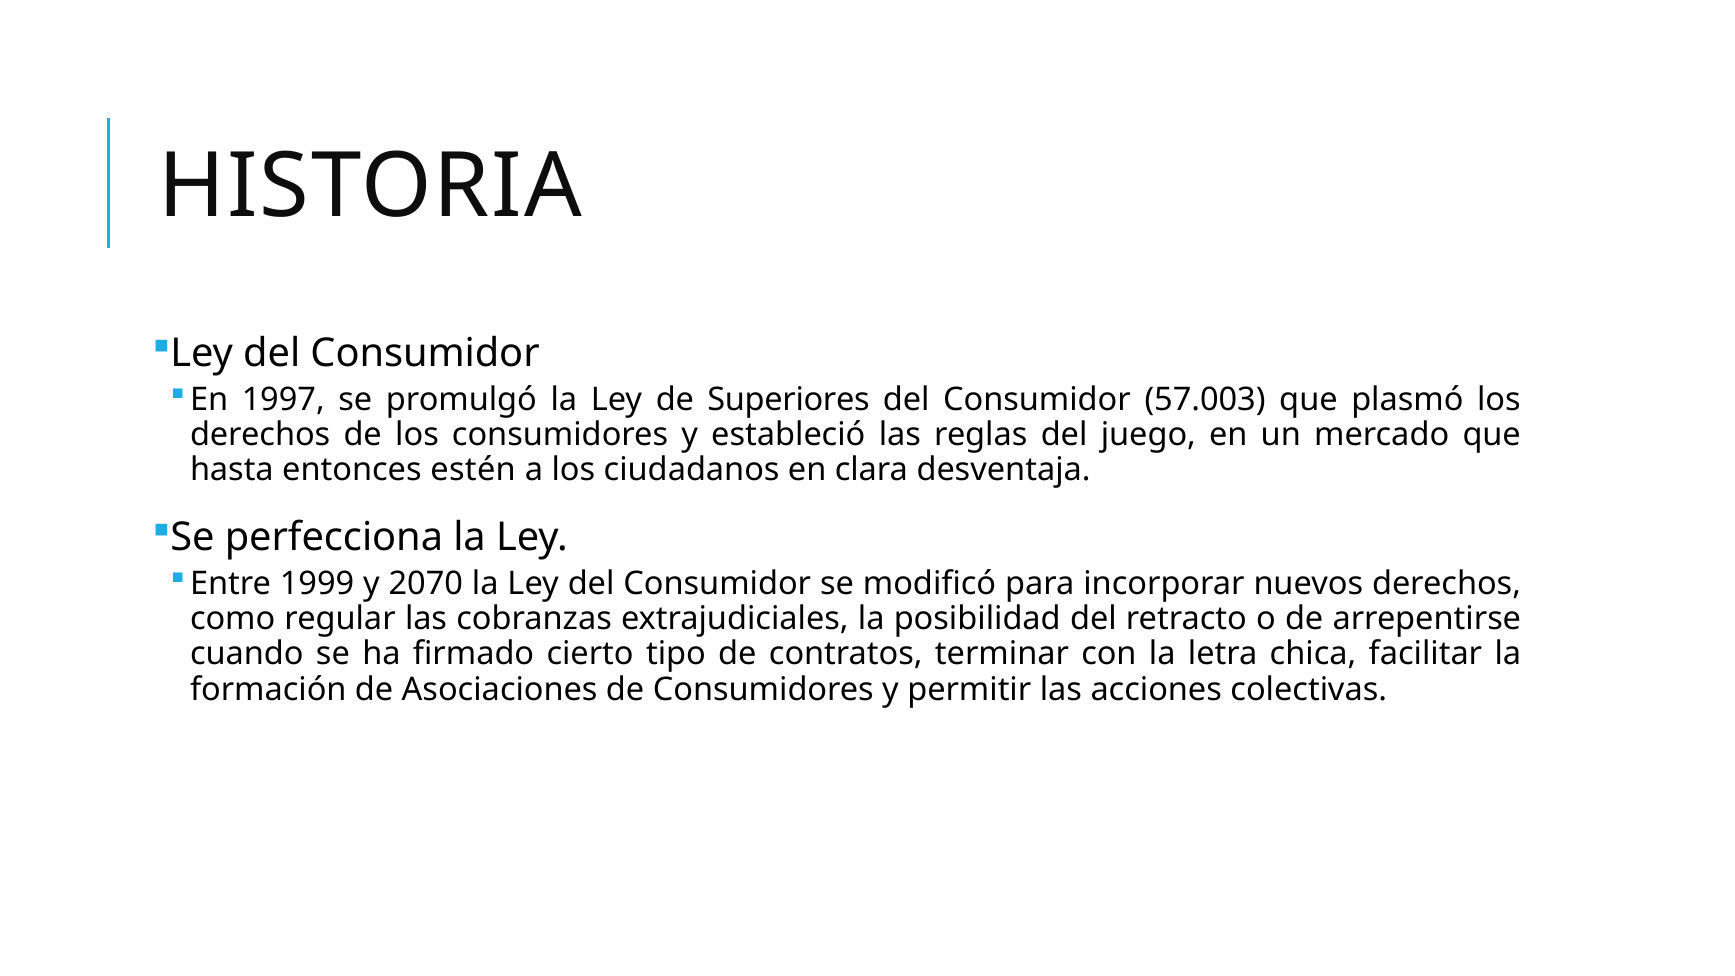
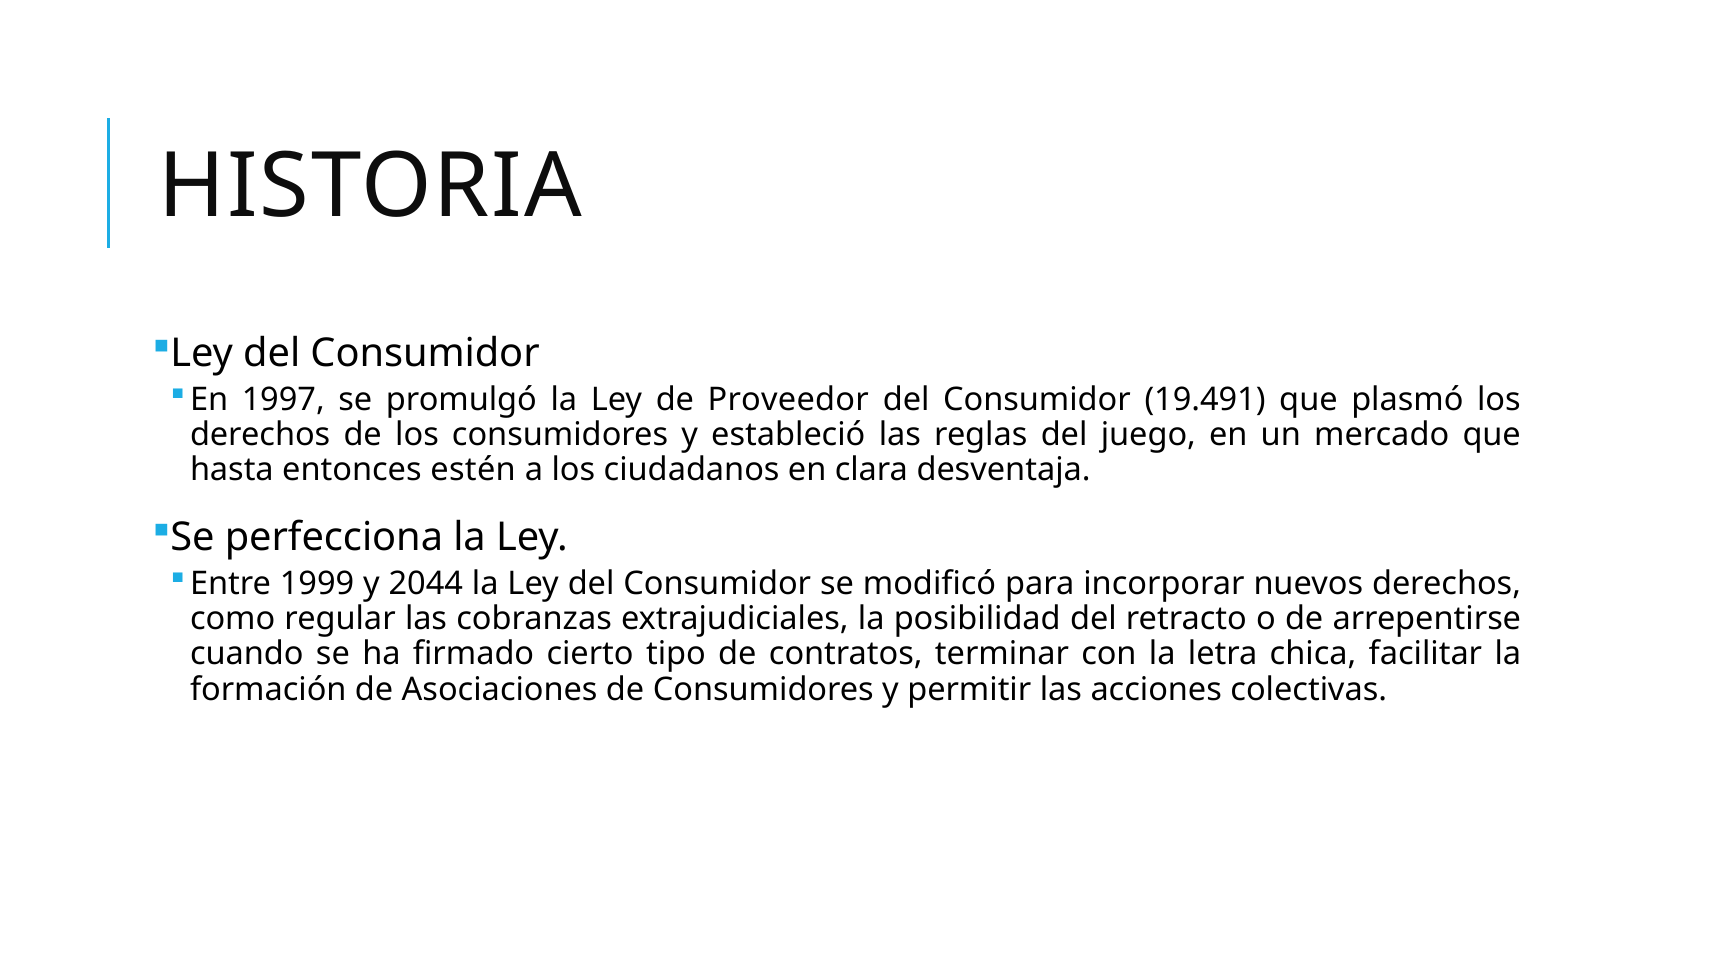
Superiores: Superiores -> Proveedor
57.003: 57.003 -> 19.491
2070: 2070 -> 2044
